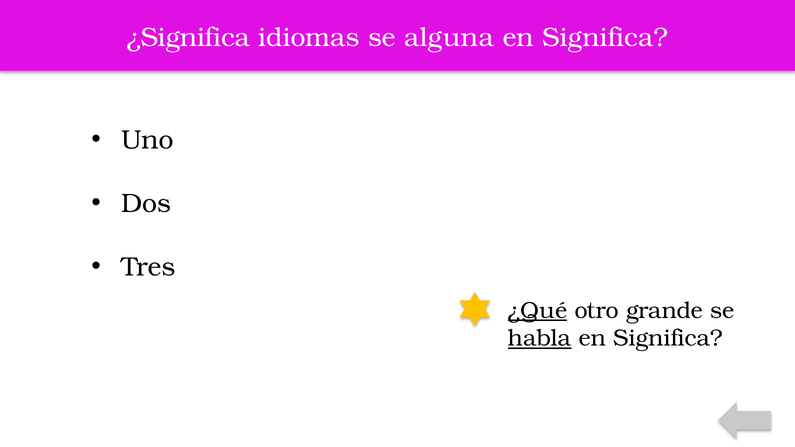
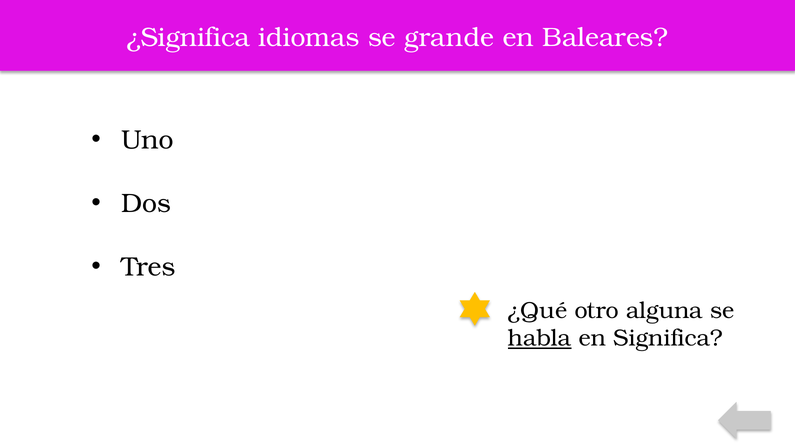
alguna: alguna -> grande
Significa at (605, 37): Significa -> Baleares
¿Qué underline: present -> none
grande: grande -> alguna
